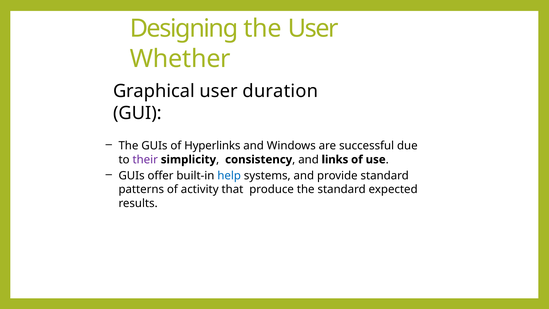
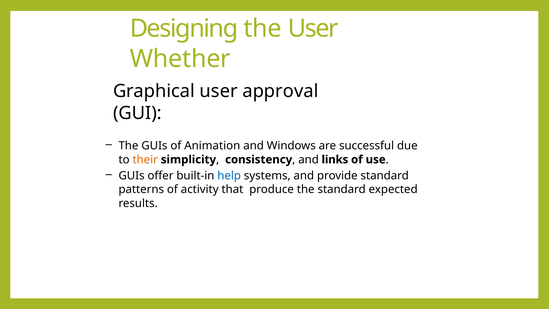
duration: duration -> approval
Hyperlinks: Hyperlinks -> Animation
their colour: purple -> orange
